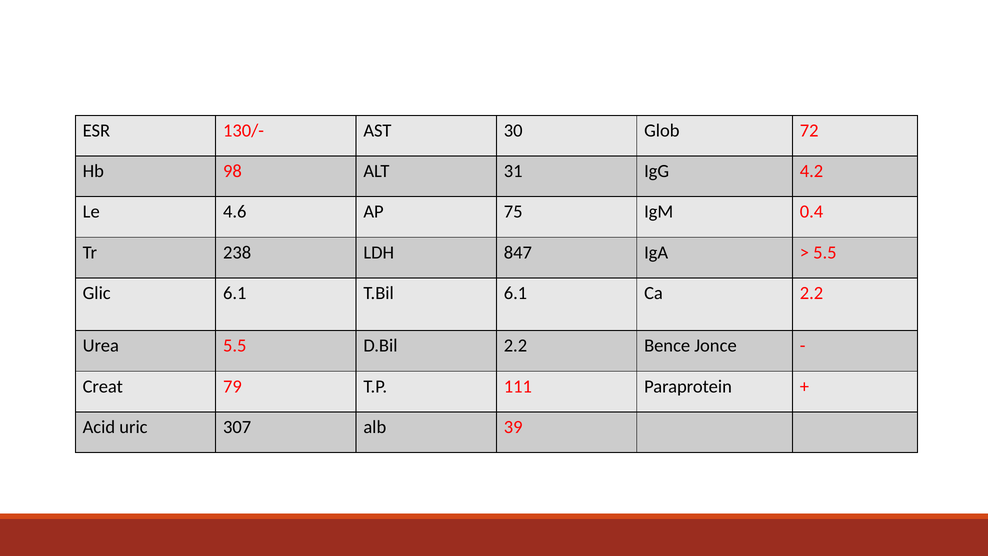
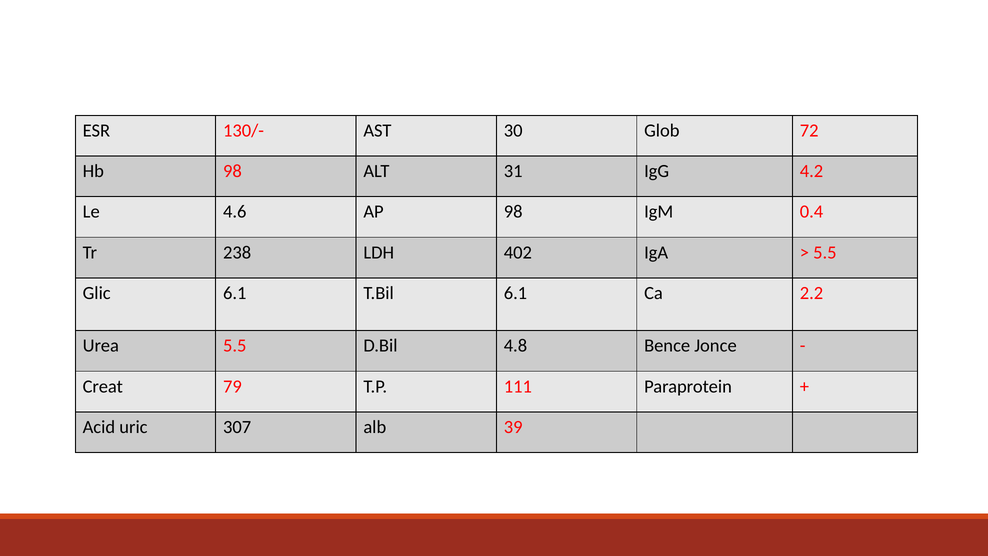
AP 75: 75 -> 98
847: 847 -> 402
D.Bil 2.2: 2.2 -> 4.8
